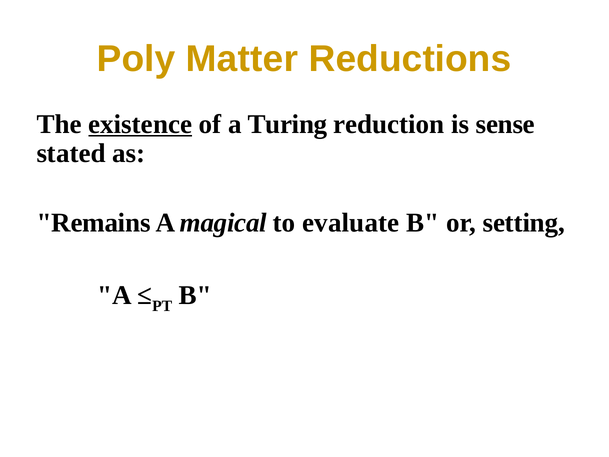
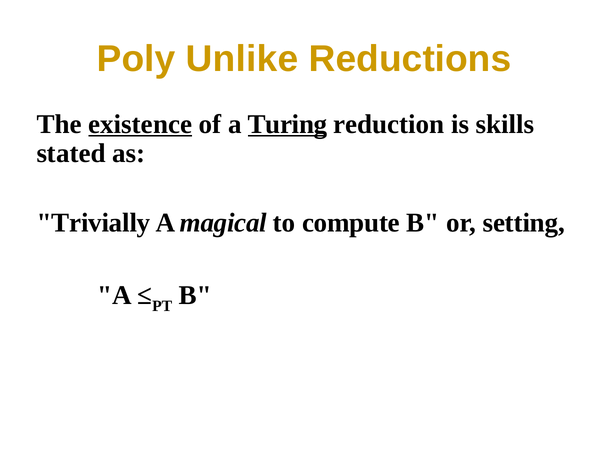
Matter: Matter -> Unlike
Turing underline: none -> present
sense: sense -> skills
Remains: Remains -> Trivially
evaluate: evaluate -> compute
